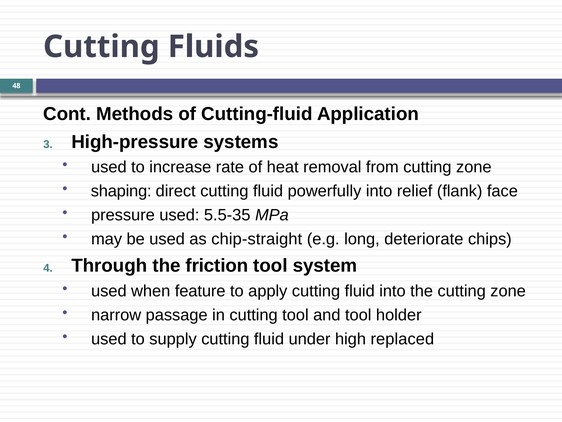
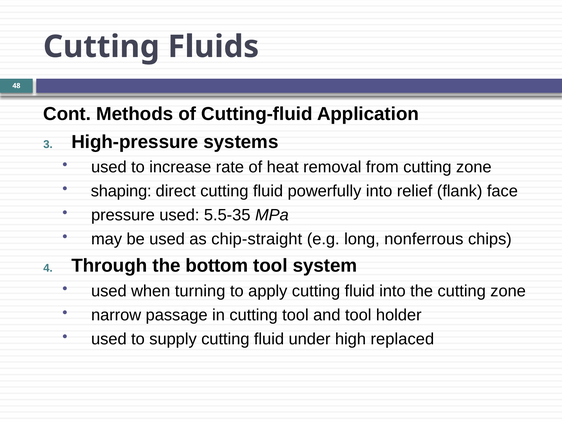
deteriorate: deteriorate -> nonferrous
friction: friction -> bottom
feature: feature -> turning
